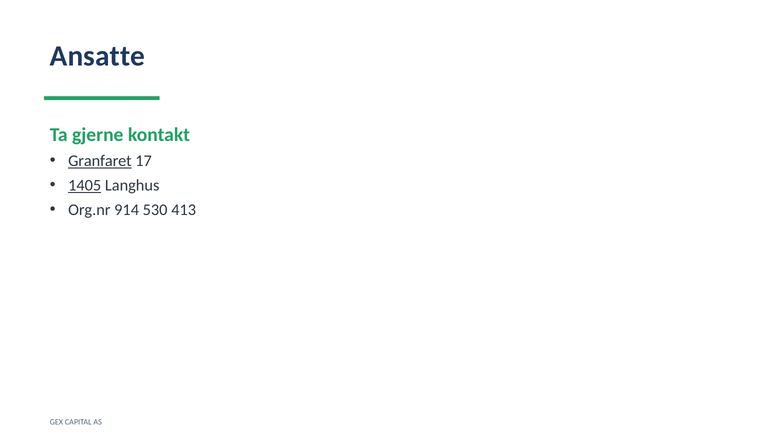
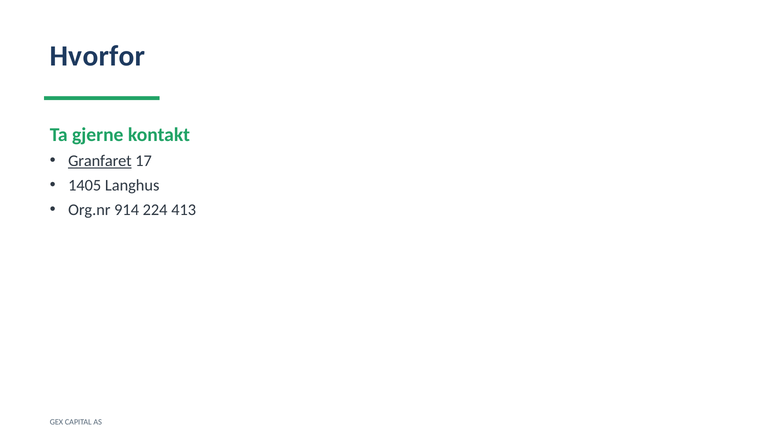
Ansatte: Ansatte -> Hvorfor
1405 underline: present -> none
530: 530 -> 224
